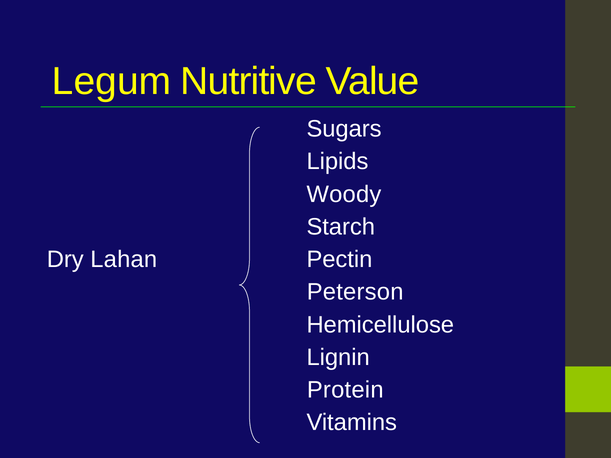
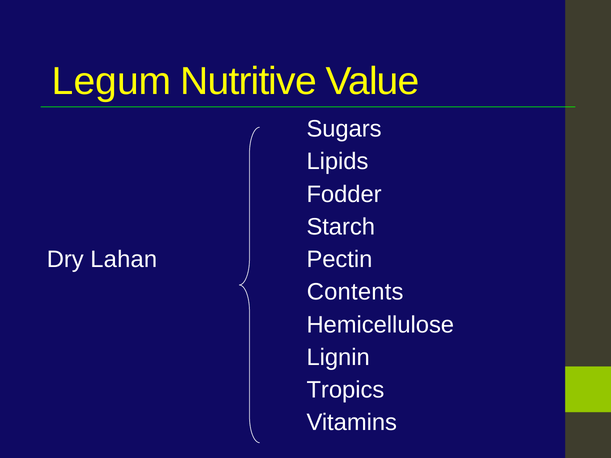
Woody: Woody -> Fodder
Peterson: Peterson -> Contents
Protein: Protein -> Tropics
